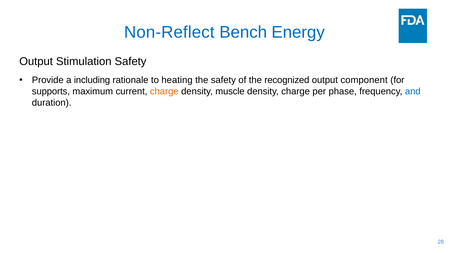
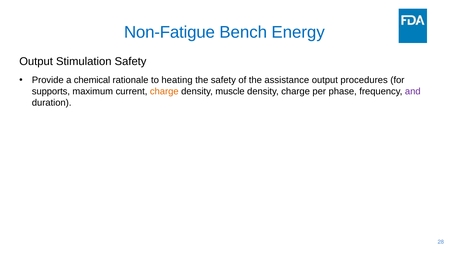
Non-Reflect: Non-Reflect -> Non-Fatigue
including: including -> chemical
recognized: recognized -> assistance
component: component -> procedures
and colour: blue -> purple
